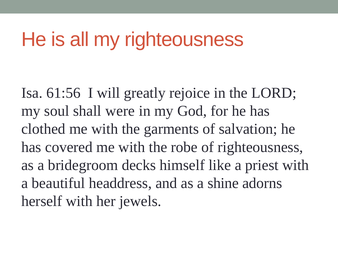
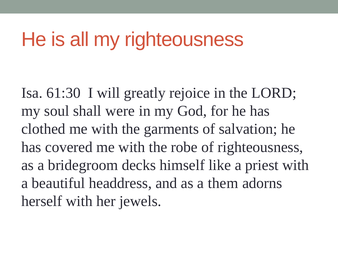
61:56: 61:56 -> 61:30
shine: shine -> them
